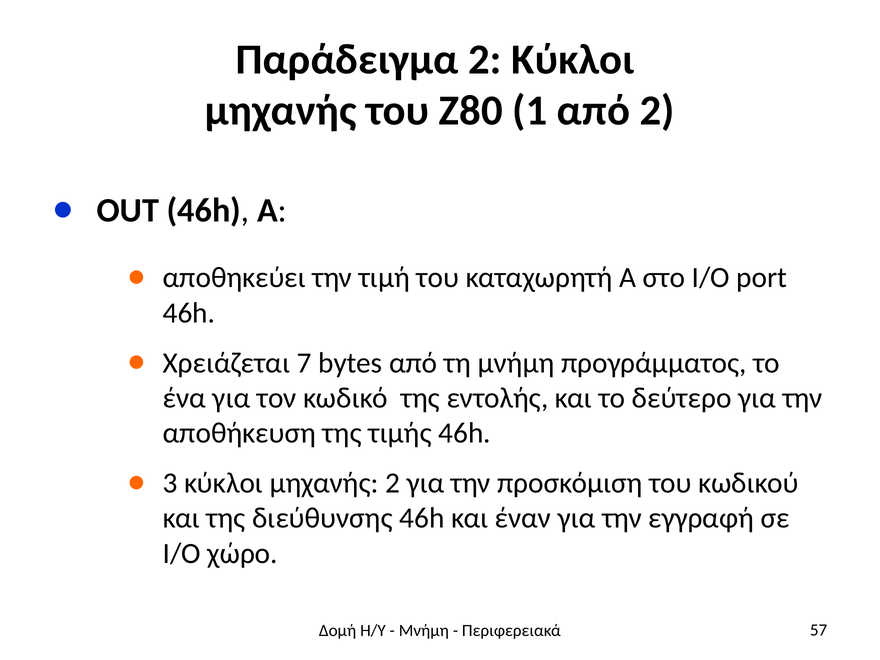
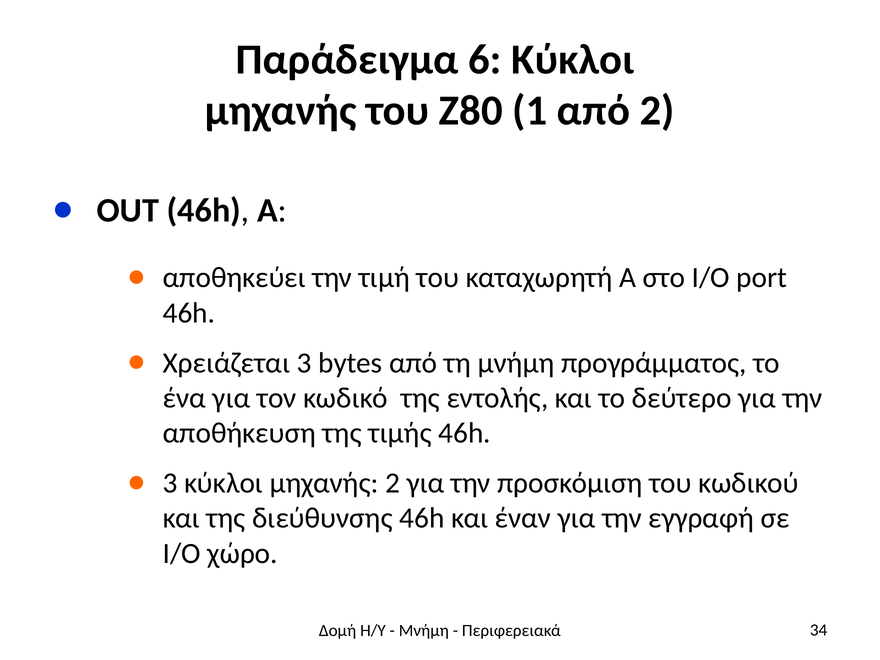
Παράδειγμα 2: 2 -> 6
Χρειάζεται 7: 7 -> 3
57: 57 -> 34
